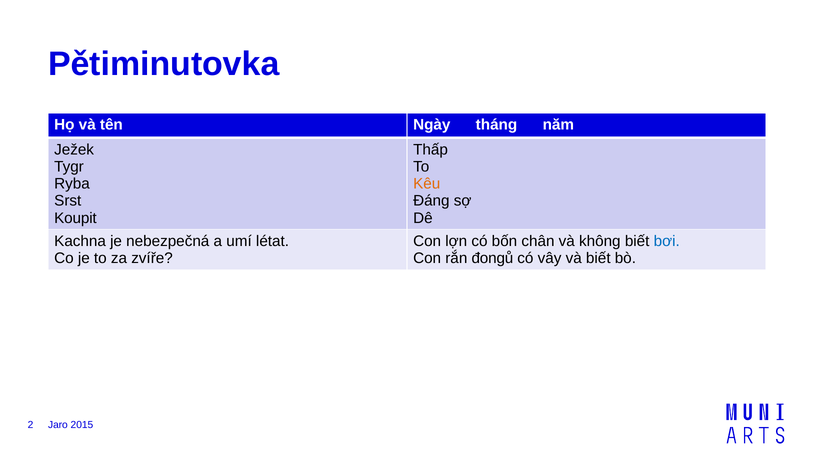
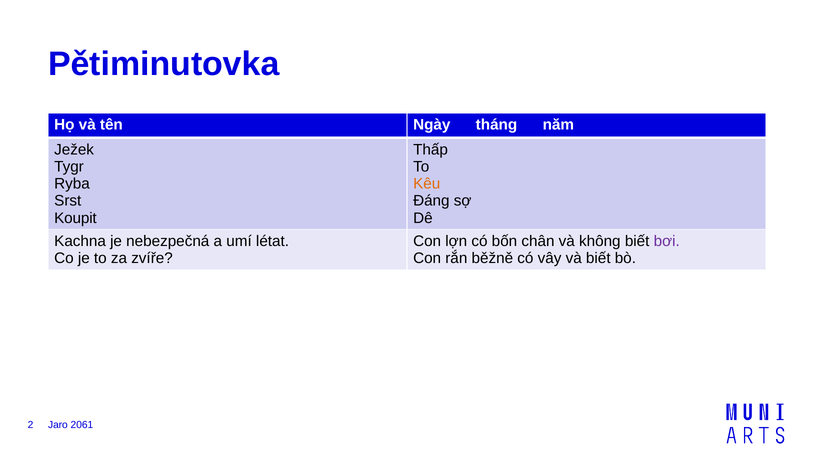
bơi colour: blue -> purple
đongů: đongů -> běžně
2015: 2015 -> 2061
